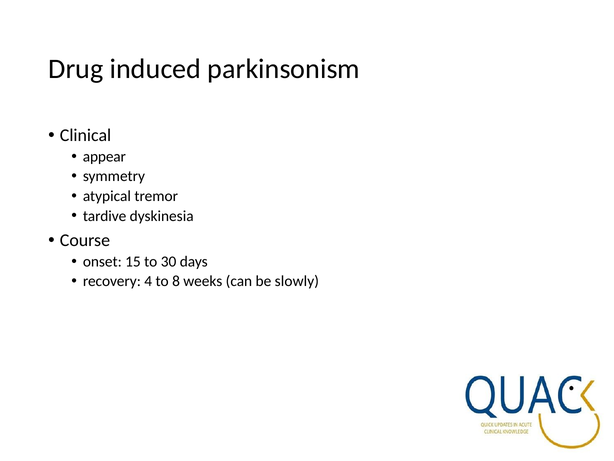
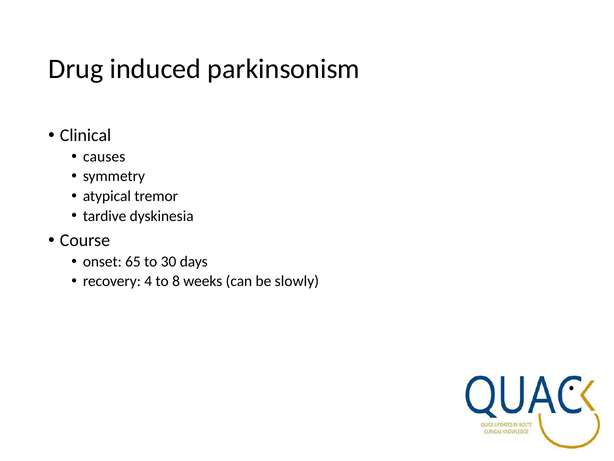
appear: appear -> causes
15: 15 -> 65
